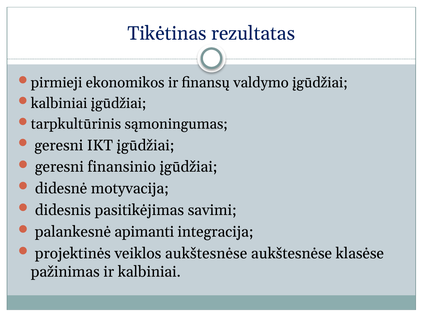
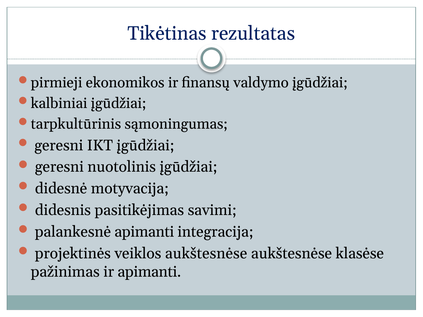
finansinio: finansinio -> nuotolinis
ir kalbiniai: kalbiniai -> apimanti
